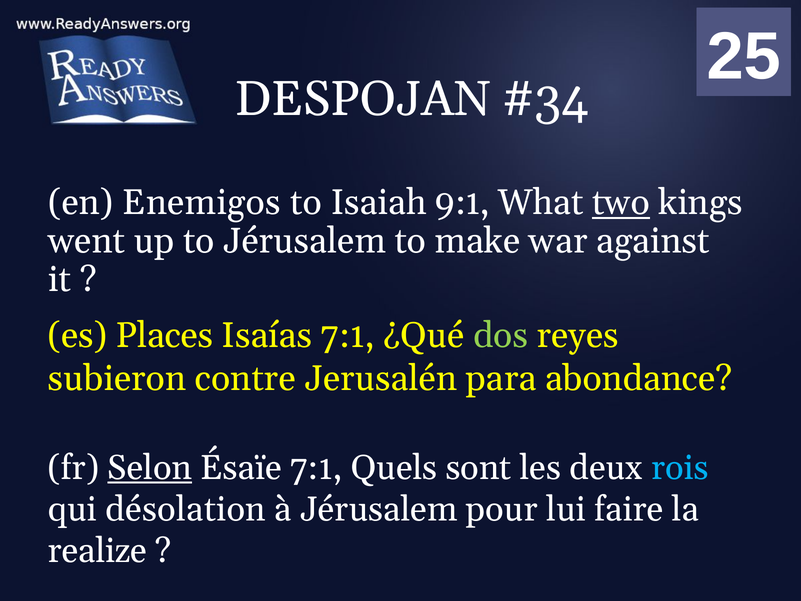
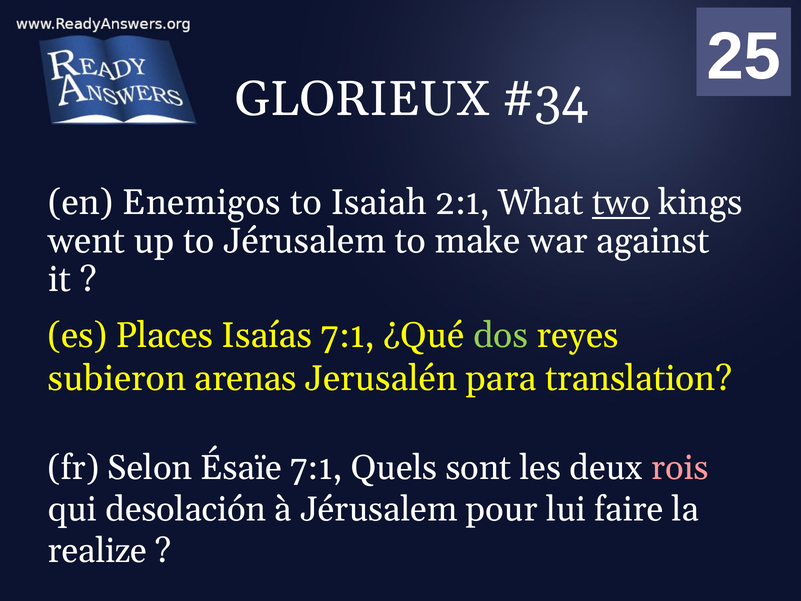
DESPOJAN: DESPOJAN -> GLORIEUX
9:1: 9:1 -> 2:1
contre: contre -> arenas
abondance: abondance -> translation
Selon underline: present -> none
rois colour: light blue -> pink
désolation: désolation -> desolación
